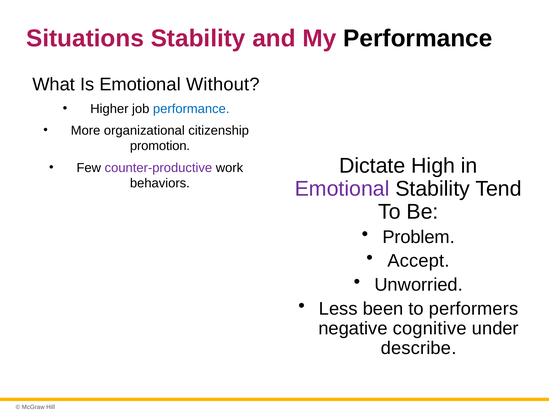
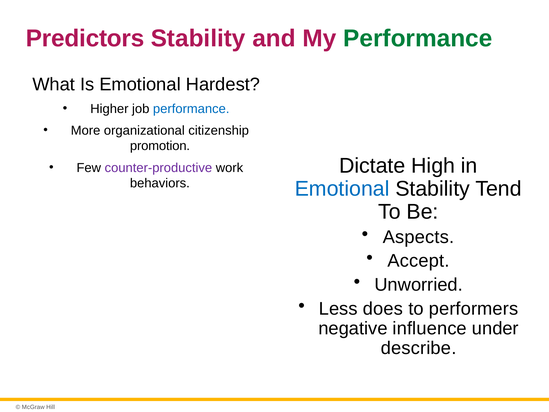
Situations: Situations -> Predictors
Performance at (418, 39) colour: black -> green
Without: Without -> Hardest
Emotional at (342, 189) colour: purple -> blue
Problem: Problem -> Aspects
been: been -> does
cognitive: cognitive -> influence
